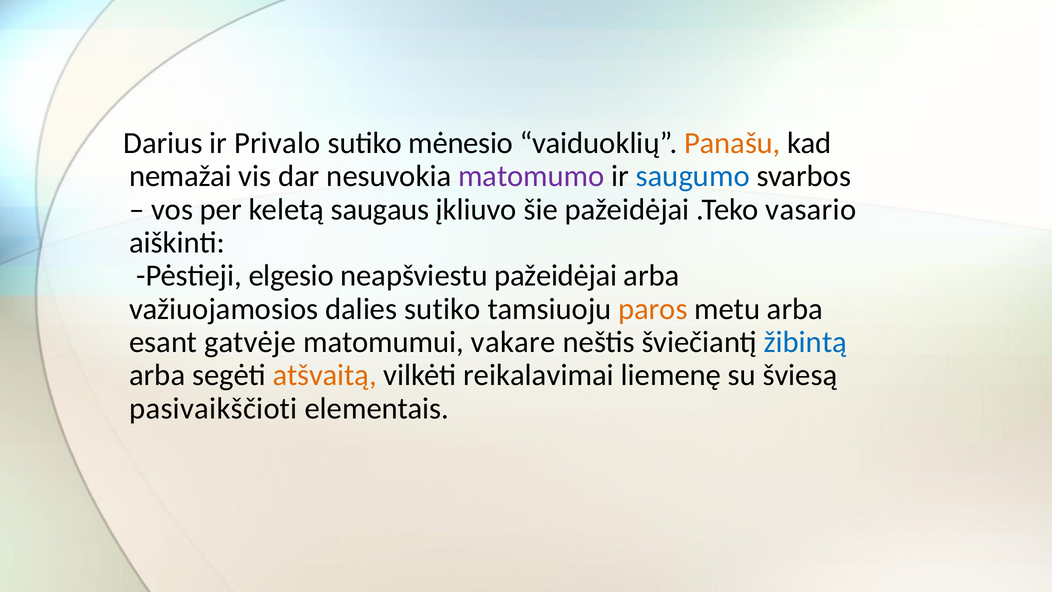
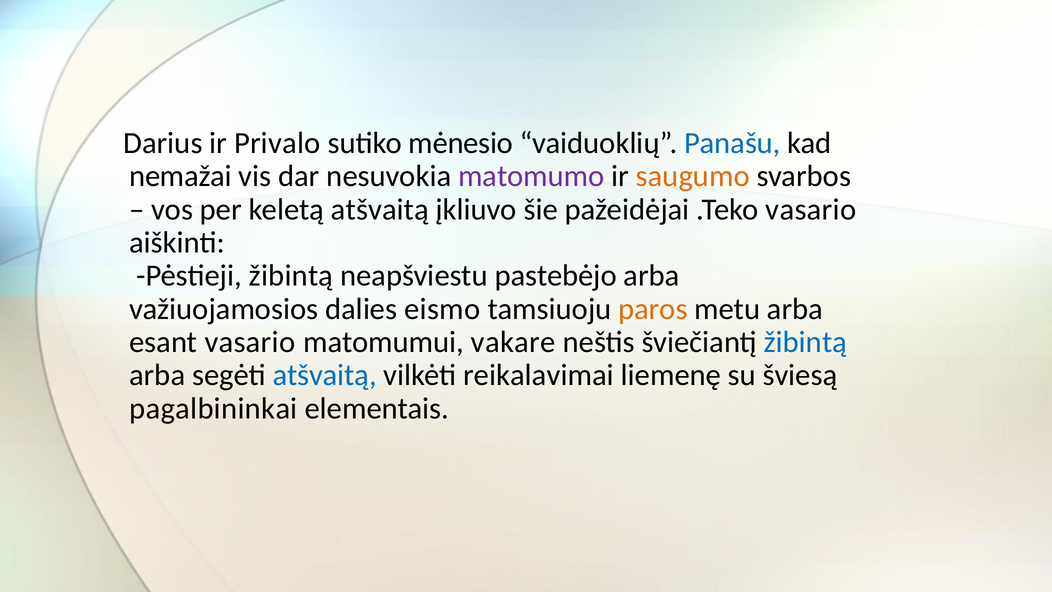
Panašu colour: orange -> blue
saugumo colour: blue -> orange
keletą saugaus: saugaus -> atšvaitą
Pėstieji elgesio: elgesio -> žibintą
neapšviestu pažeidėjai: pažeidėjai -> pastebėjo
dalies sutiko: sutiko -> eismo
esant gatvėje: gatvėje -> vasario
atšvaitą at (325, 375) colour: orange -> blue
pasivaikščioti: pasivaikščioti -> pagalbininkai
